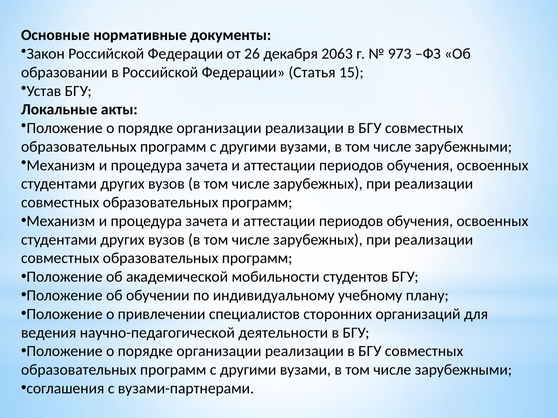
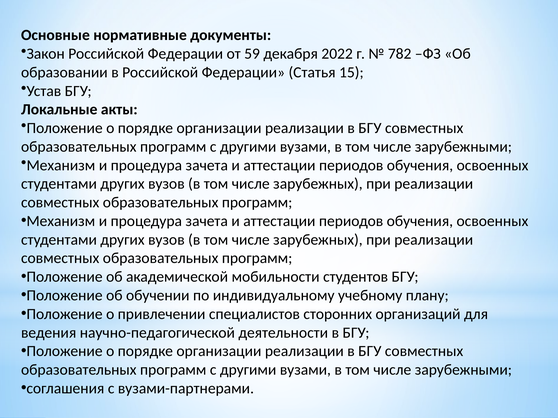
26: 26 -> 59
2063: 2063 -> 2022
973: 973 -> 782
